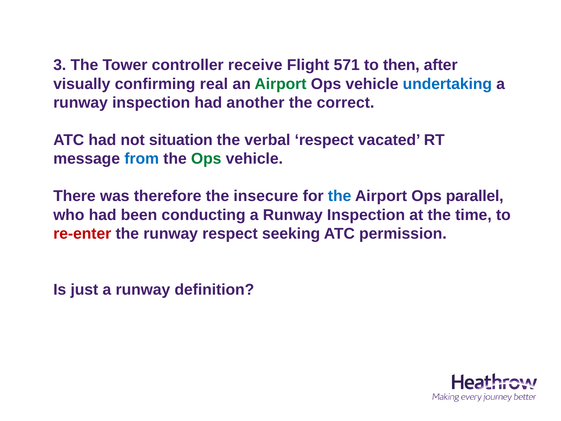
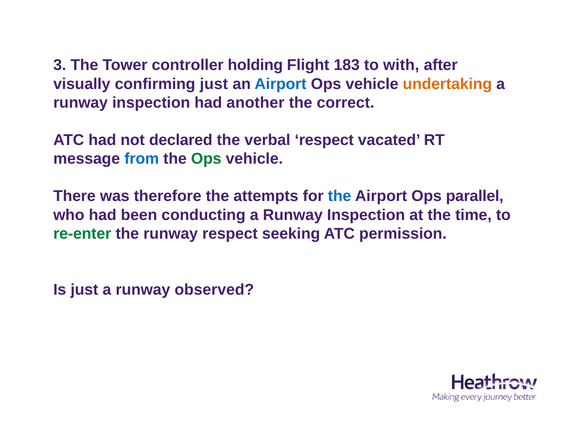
receive: receive -> holding
571: 571 -> 183
then: then -> with
confirming real: real -> just
Airport at (281, 84) colour: green -> blue
undertaking colour: blue -> orange
situation: situation -> declared
insecure: insecure -> attempts
re-enter colour: red -> green
definition: definition -> observed
